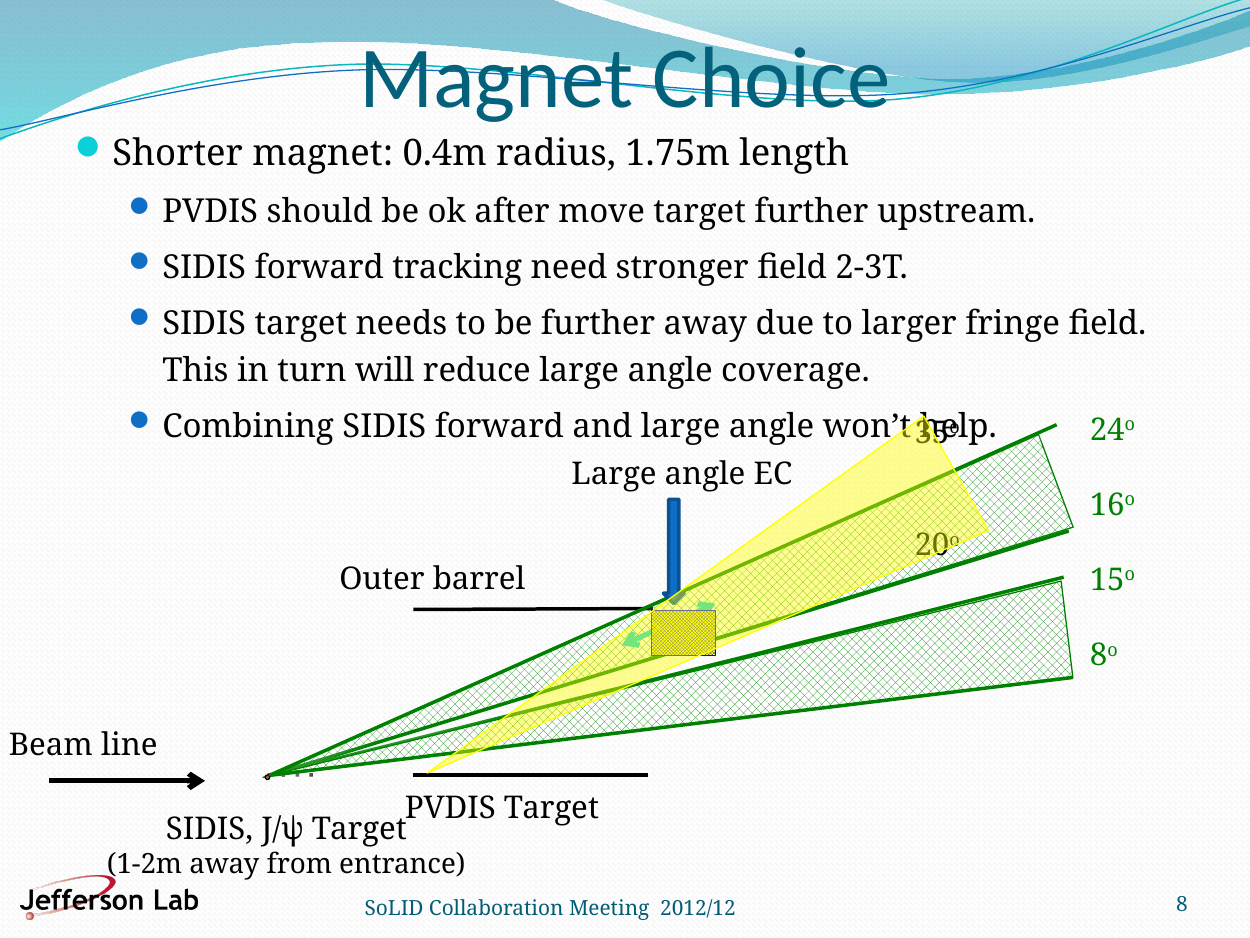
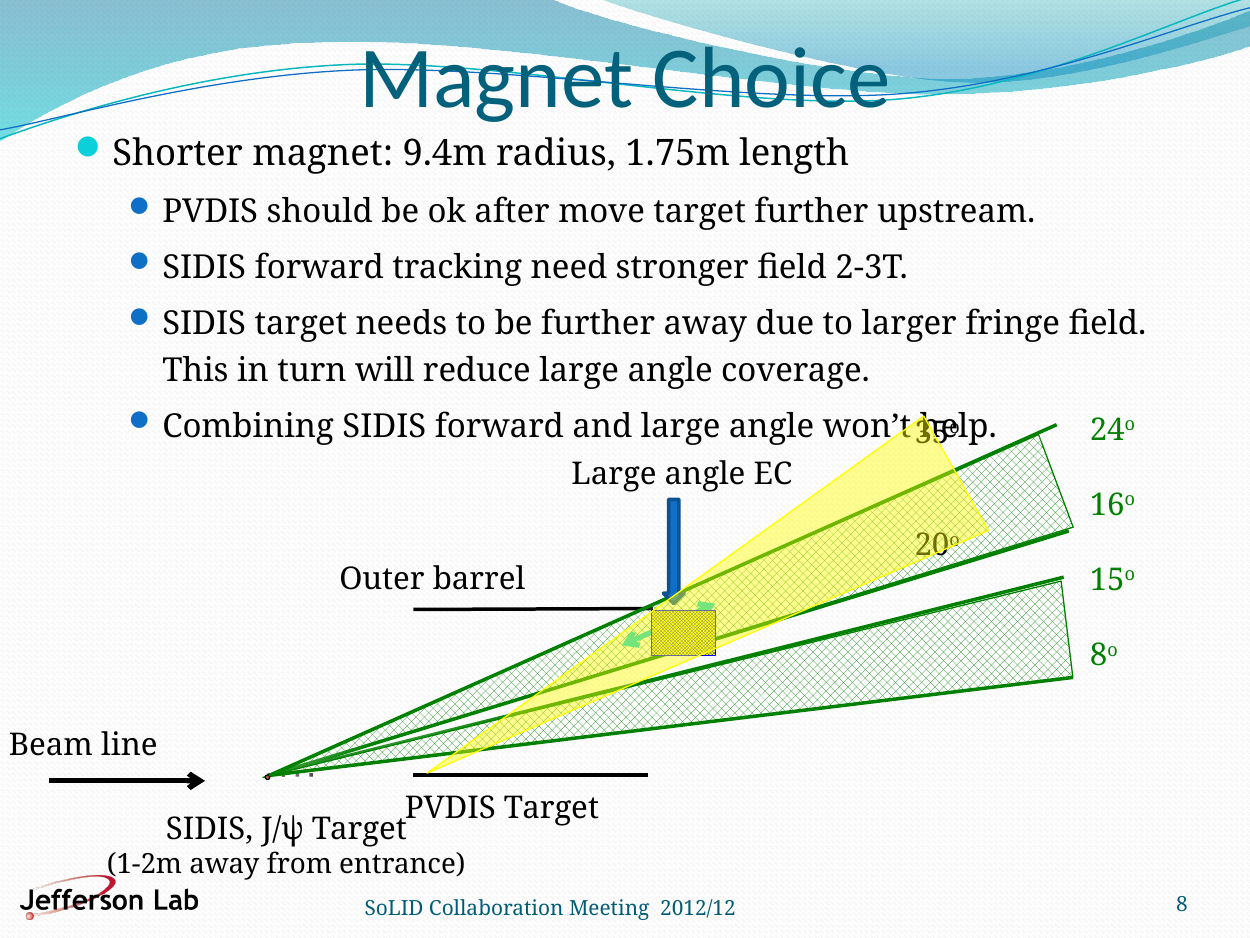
0.4m: 0.4m -> 9.4m
